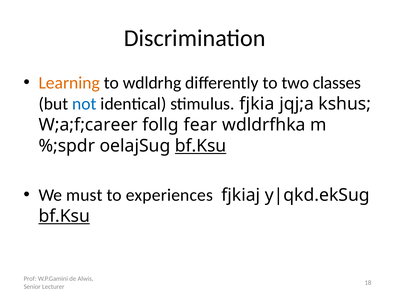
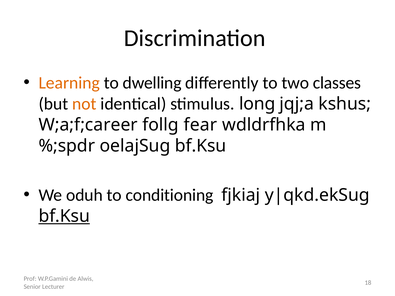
wdldrhg: wdldrhg -> dwelling
not colour: blue -> orange
fjkia: fjkia -> long
bf.Ksu at (201, 146) underline: present -> none
must: must -> oduh
experiences: experiences -> conditioning
